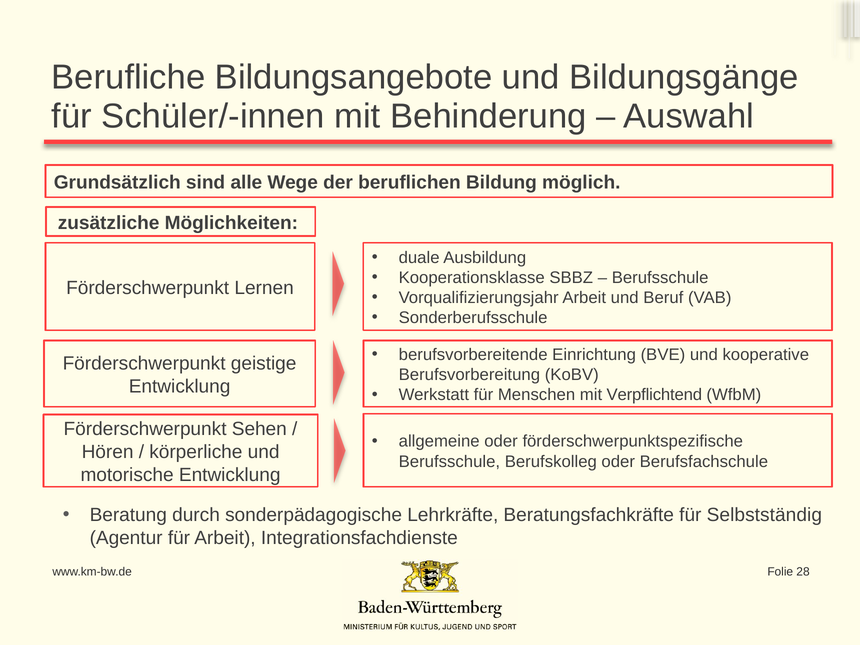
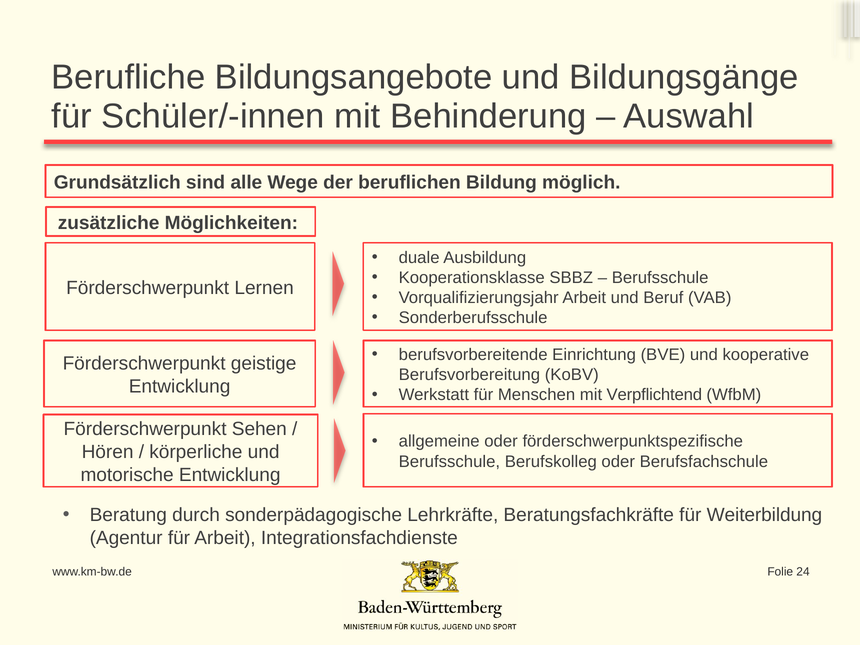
Selbstständig: Selbstständig -> Weiterbildung
28: 28 -> 24
